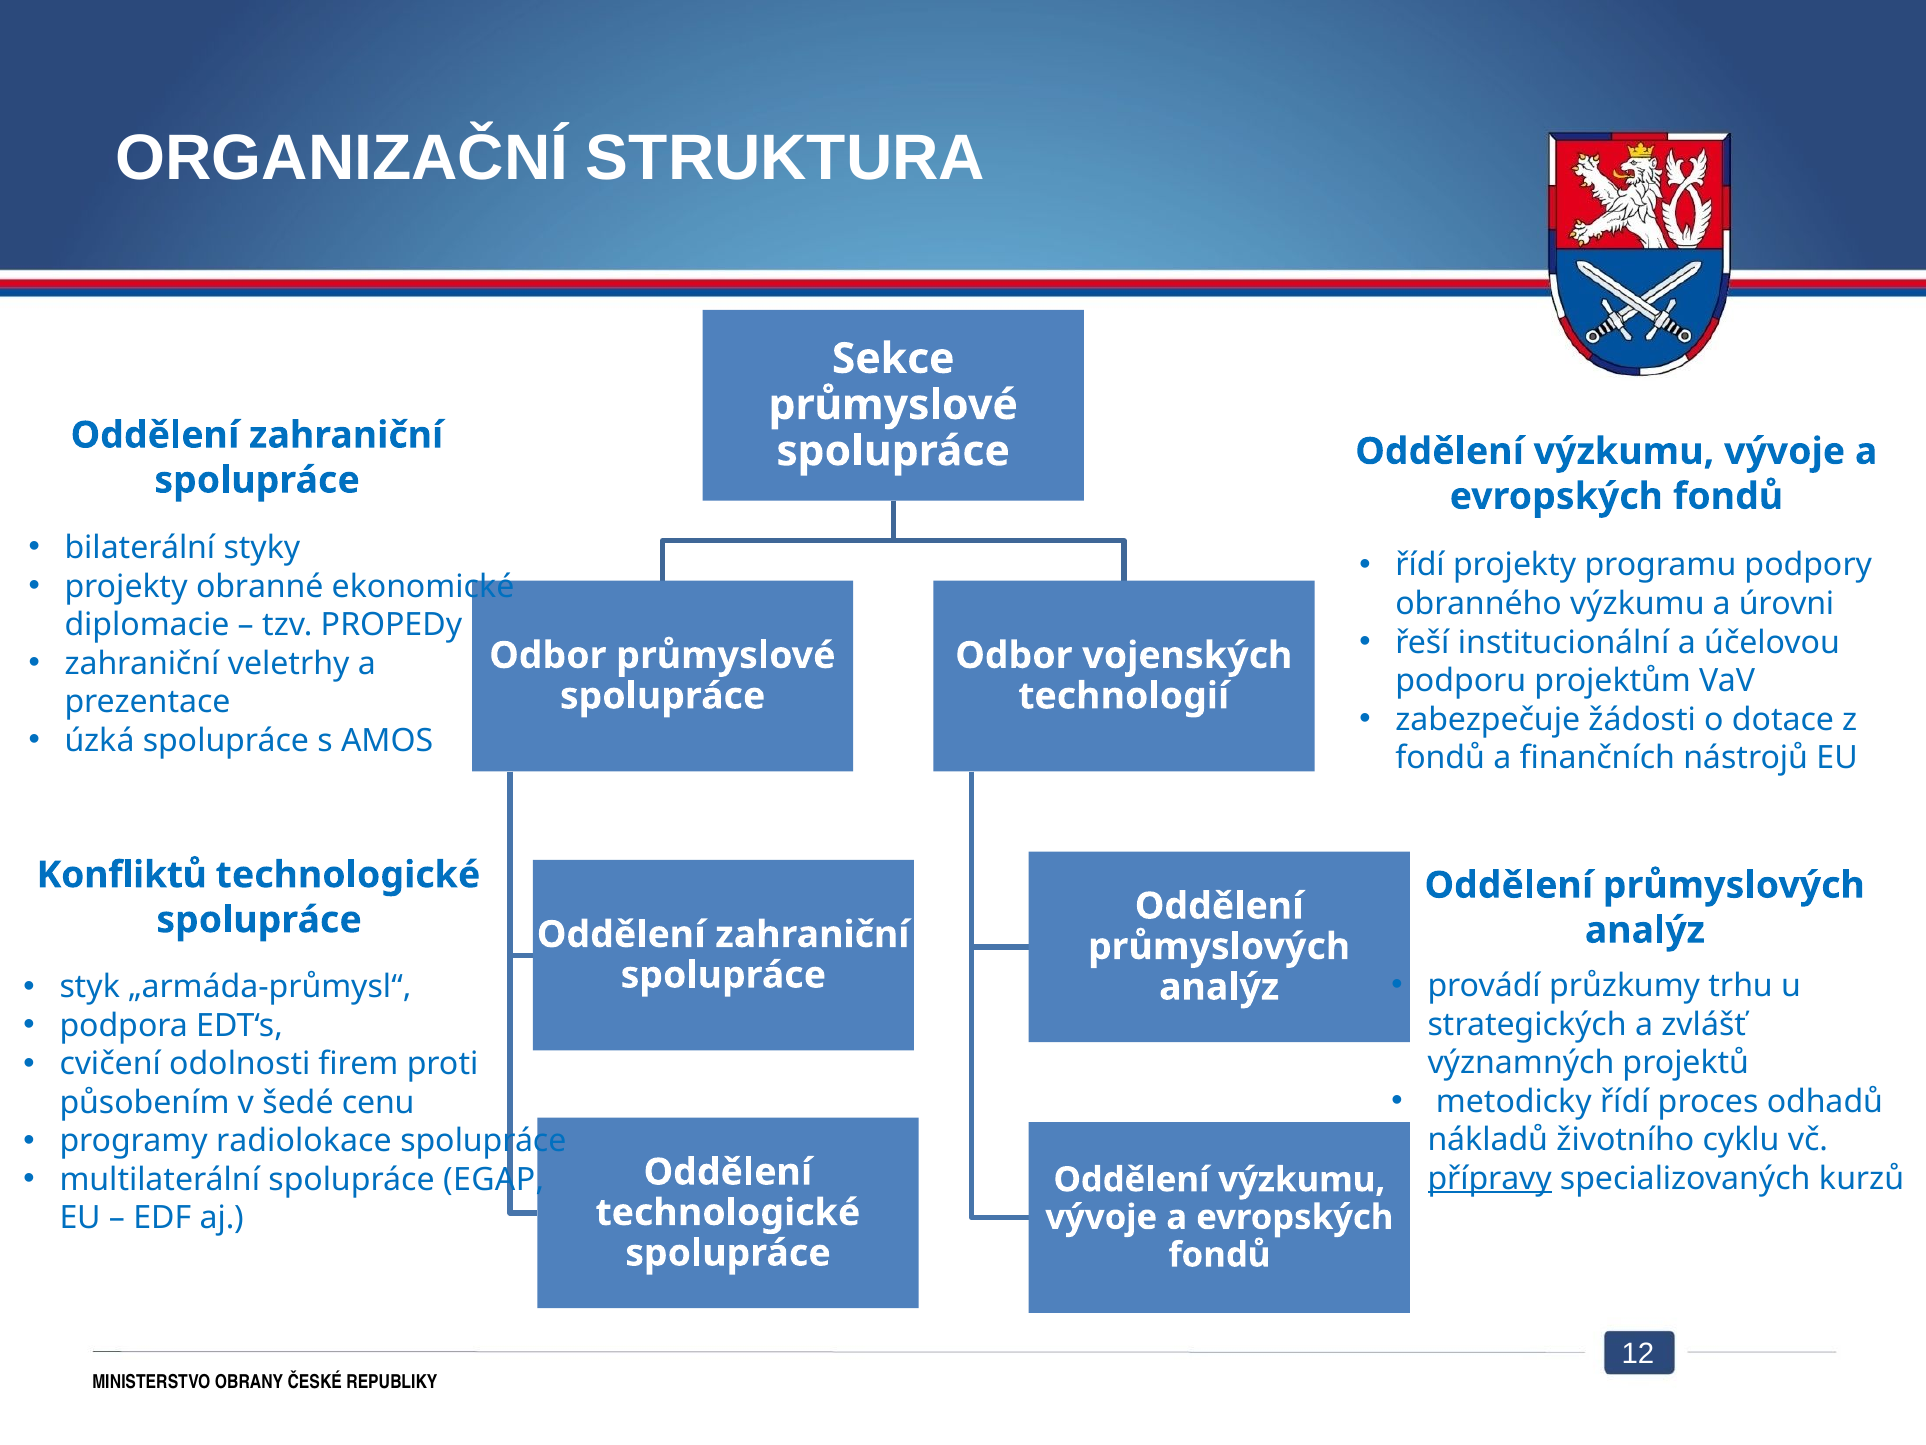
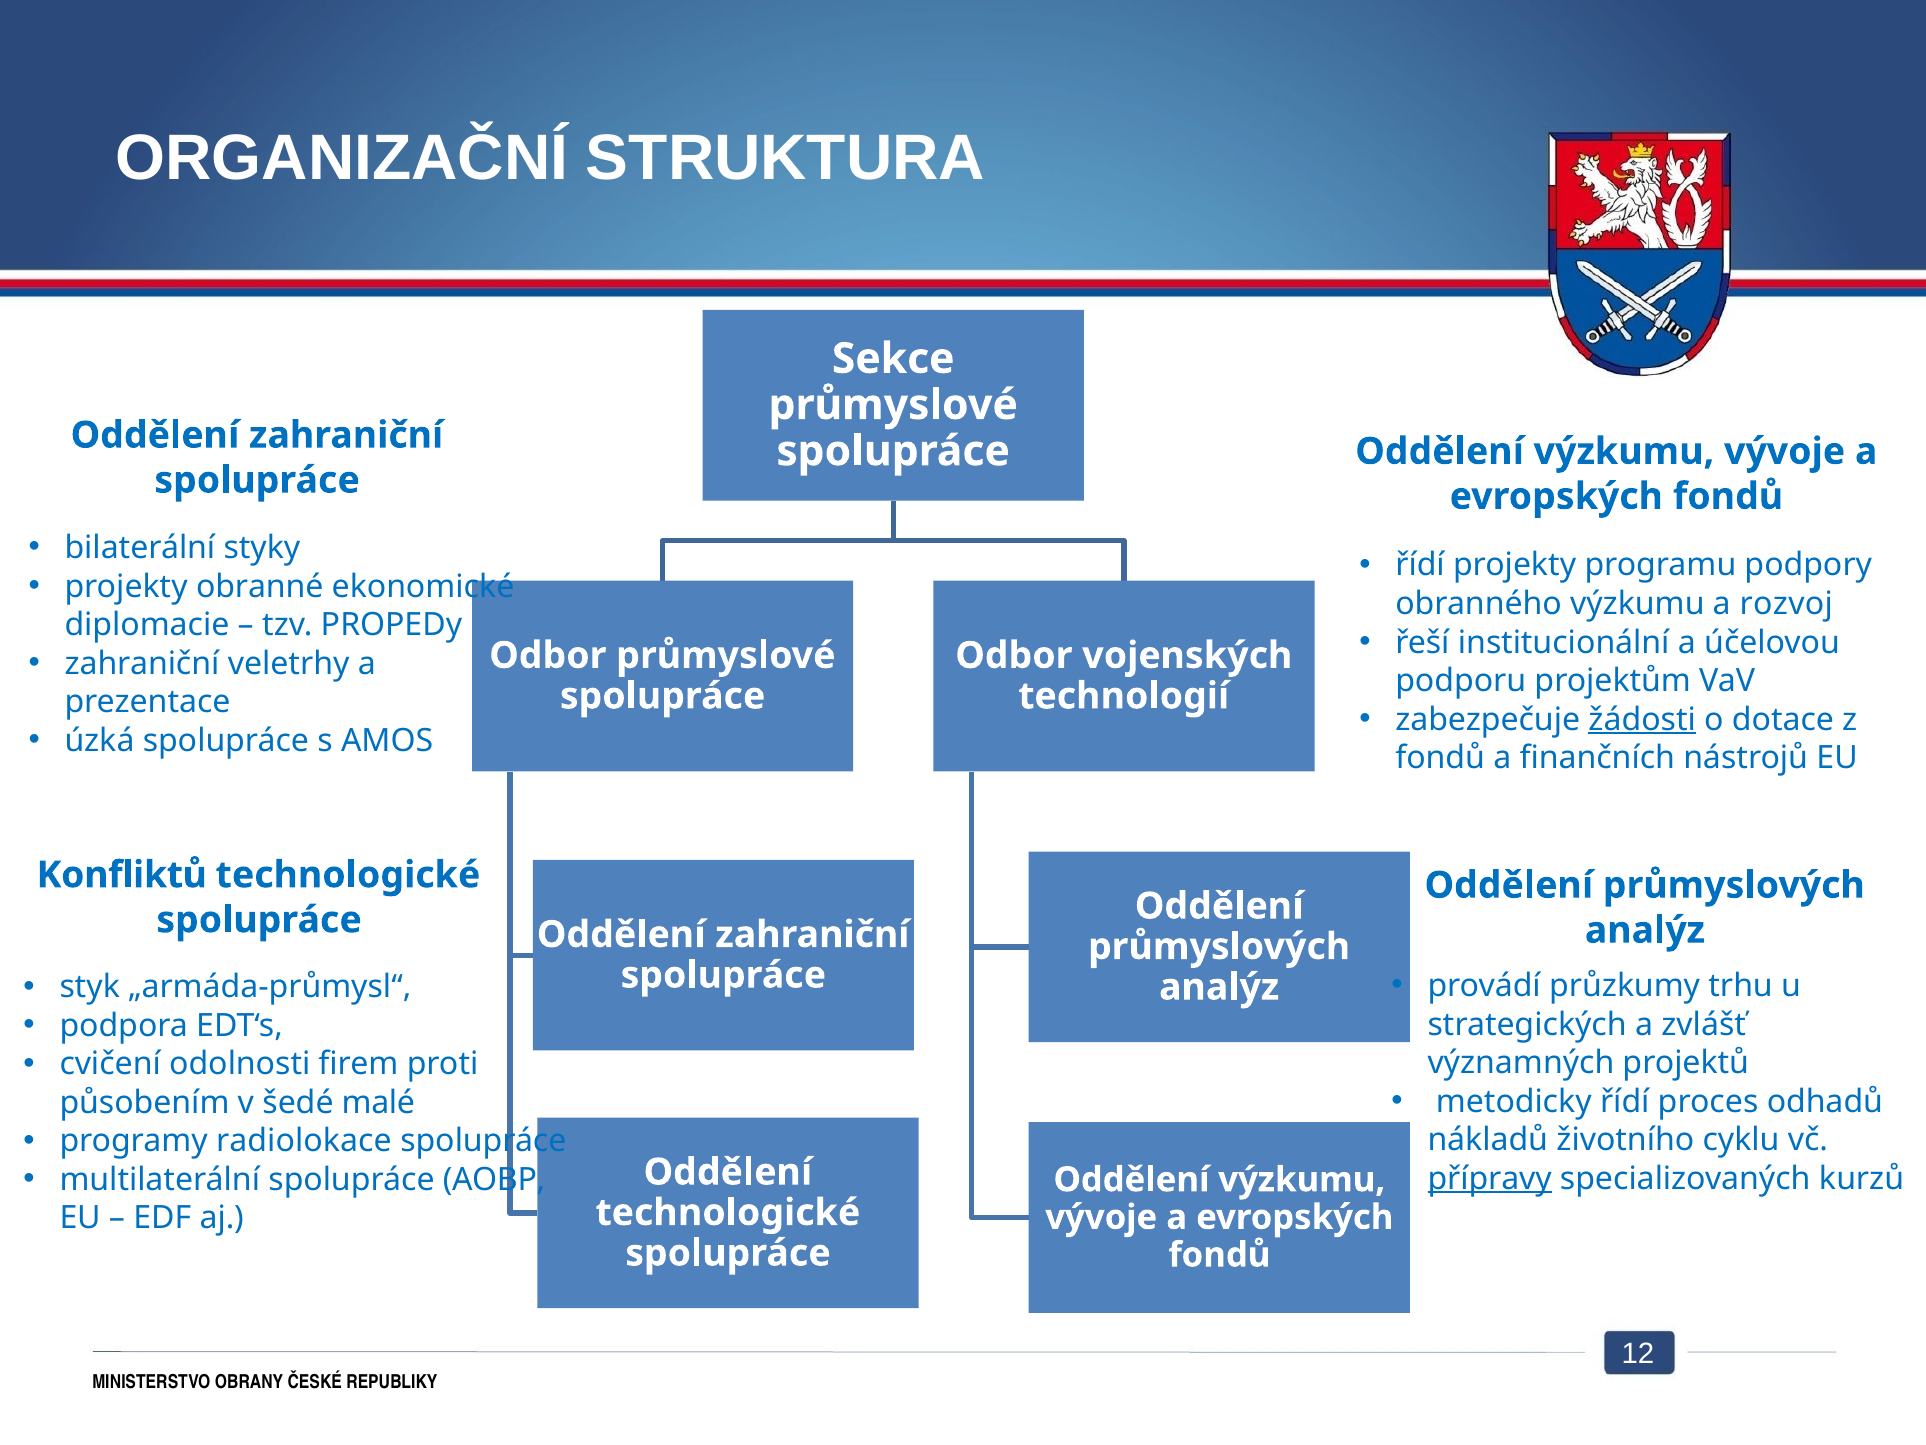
úrovni: úrovni -> rozvoj
žádosti underline: none -> present
cenu: cenu -> malé
EGAP: EGAP -> AOBP
